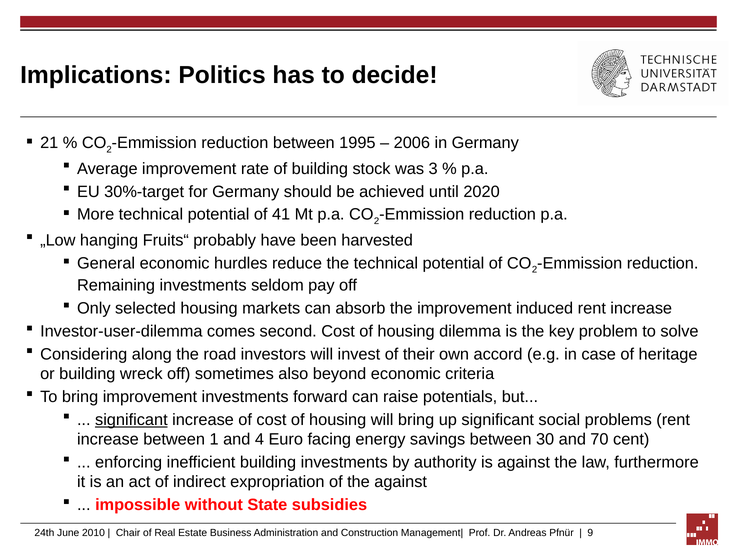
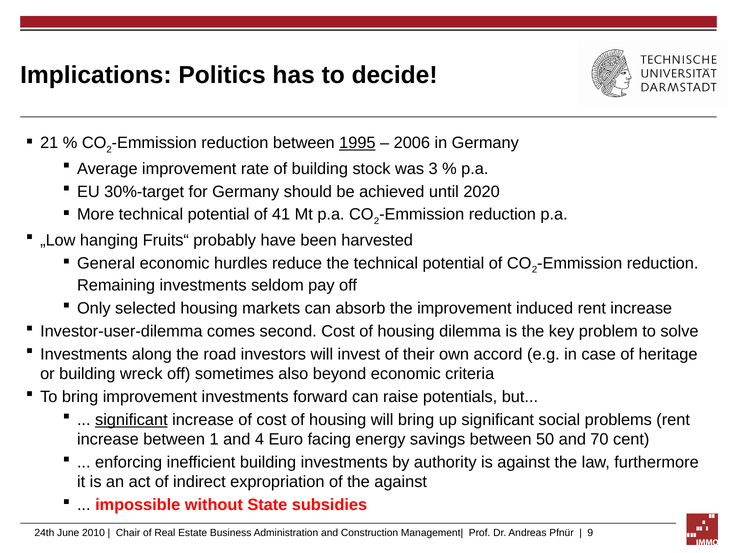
1995 underline: none -> present
Considering at (84, 354): Considering -> Investments
30: 30 -> 50
